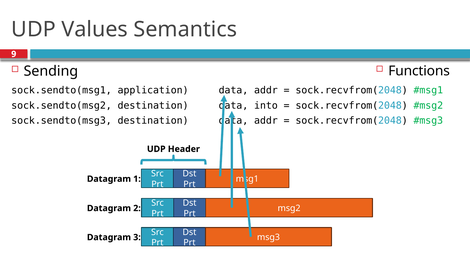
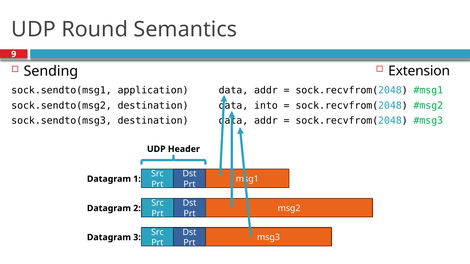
Values: Values -> Round
Functions: Functions -> Extension
